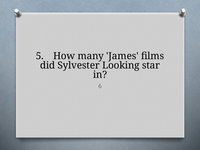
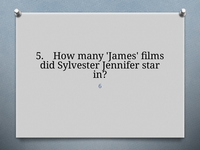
Looking: Looking -> Jennifer
